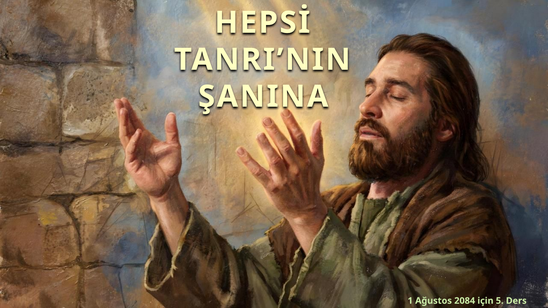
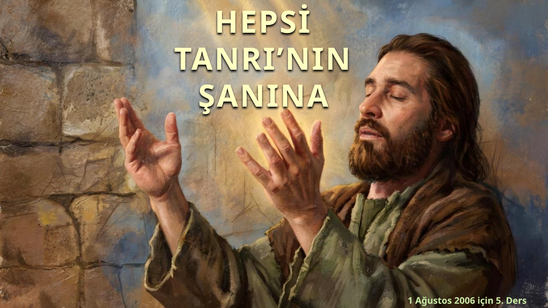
2084: 2084 -> 2006
